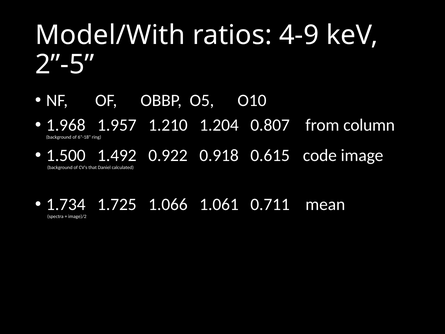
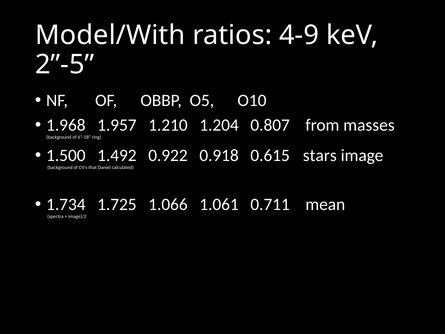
column: column -> masses
code: code -> stars
